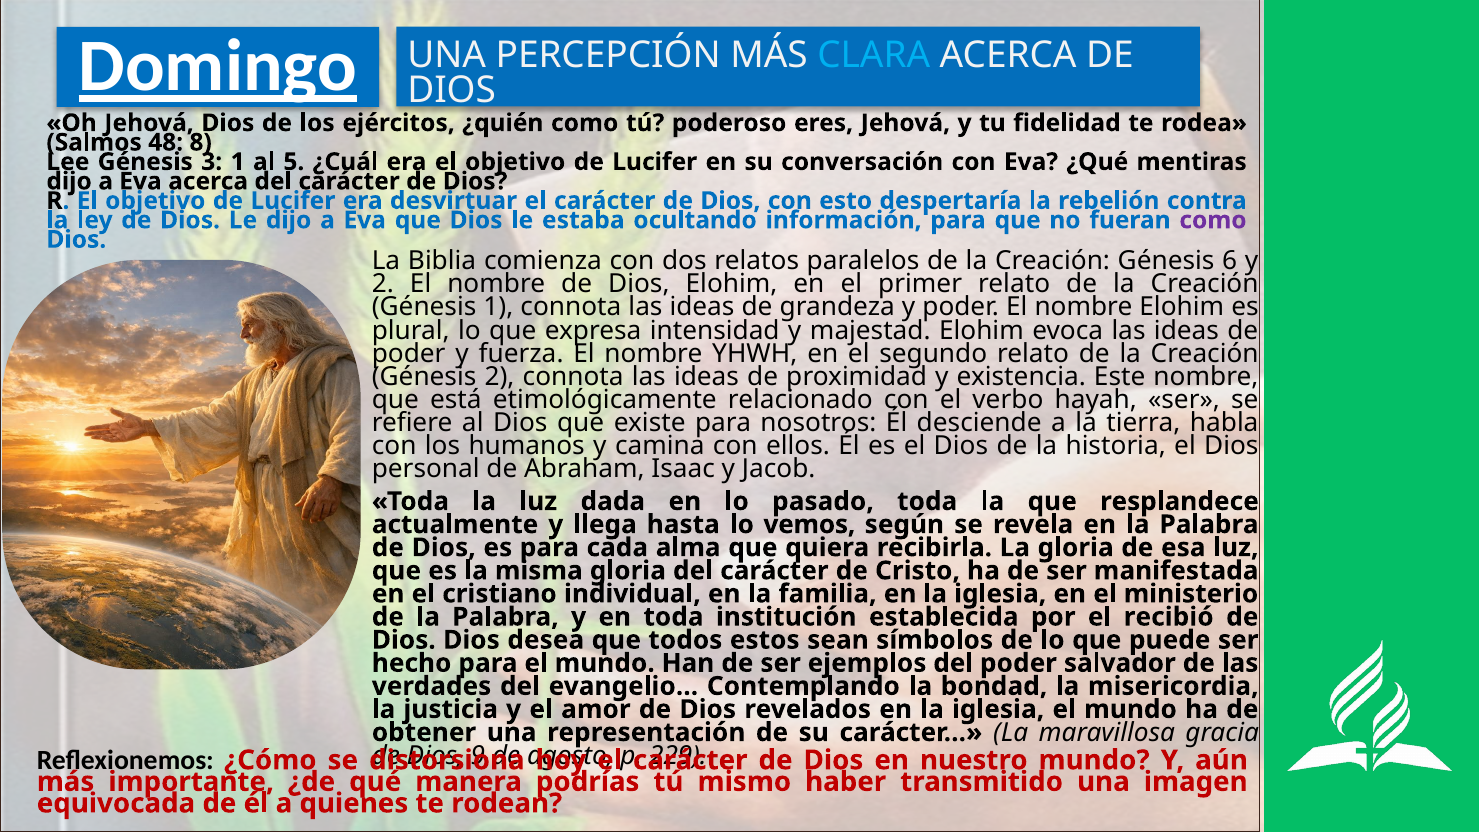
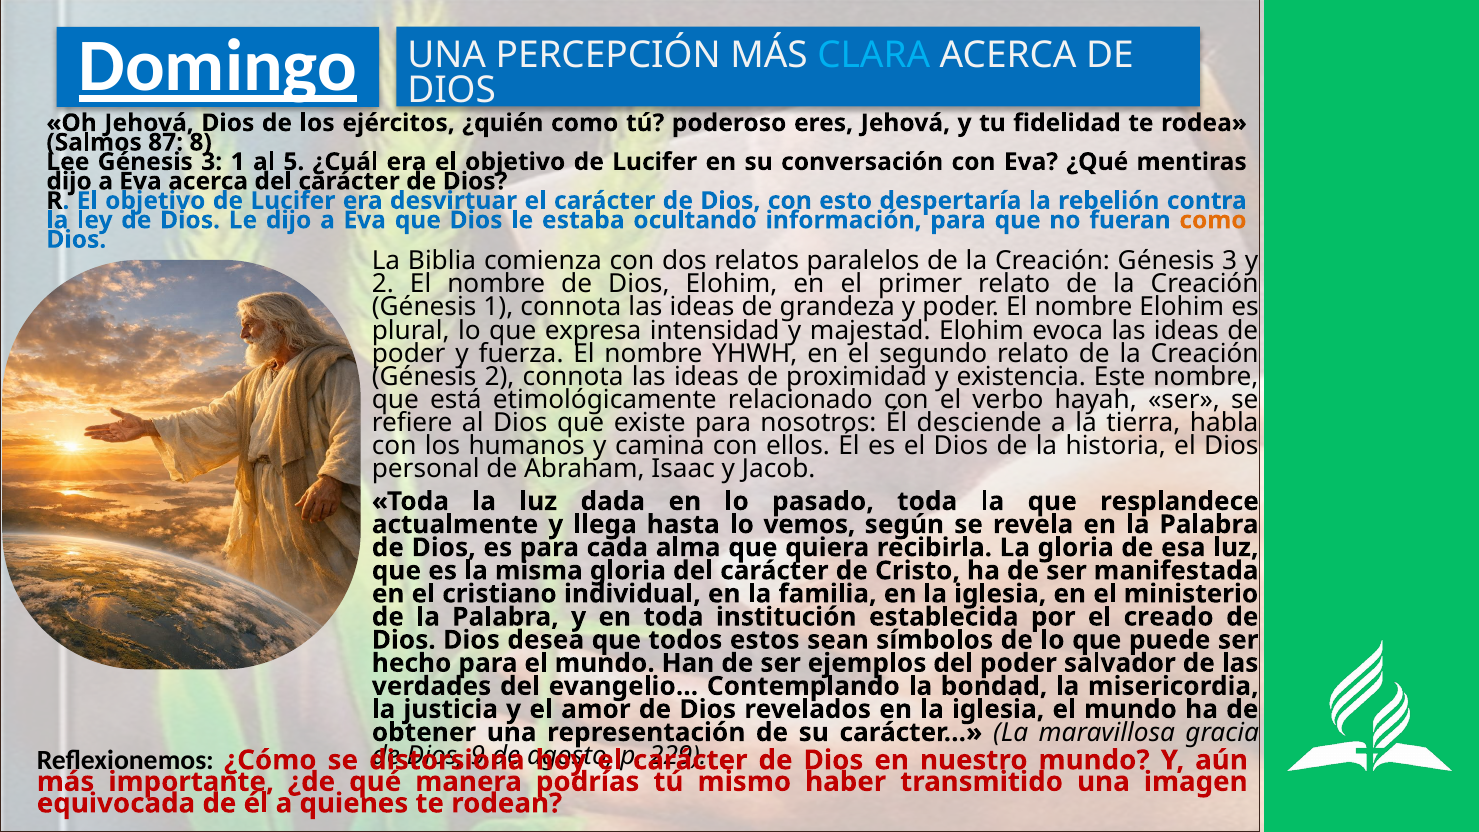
48: 48 -> 87
como at (1213, 220) colour: purple -> orange
Creación Génesis 6: 6 -> 3
recibió: recibió -> creado
